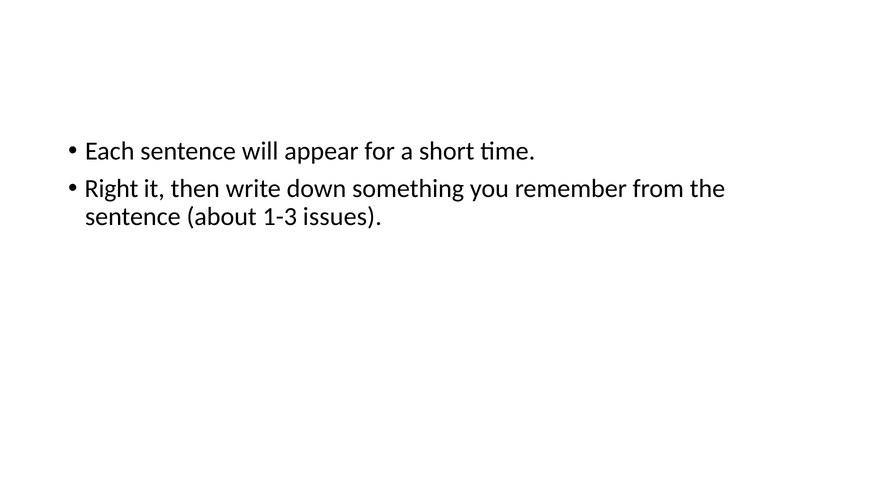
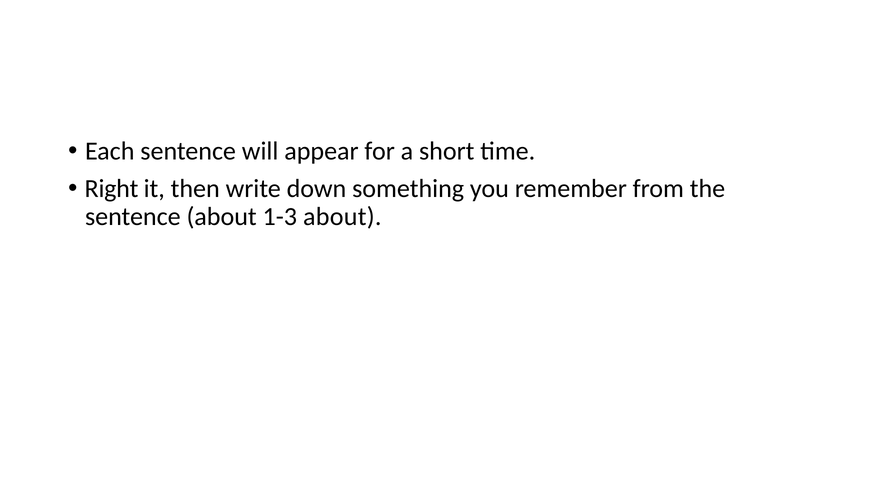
1-3 issues: issues -> about
